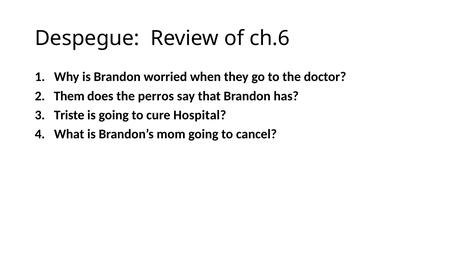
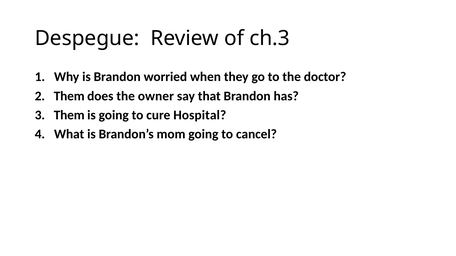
ch.6: ch.6 -> ch.3
perros: perros -> owner
Triste at (69, 115): Triste -> Them
